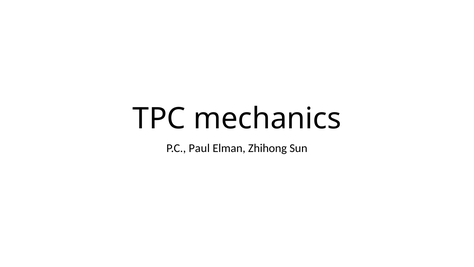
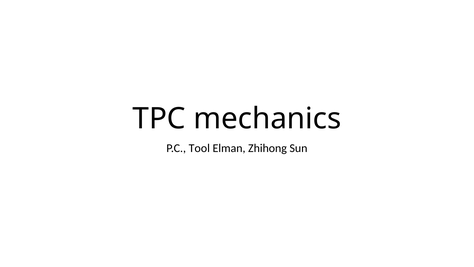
Paul: Paul -> Tool
